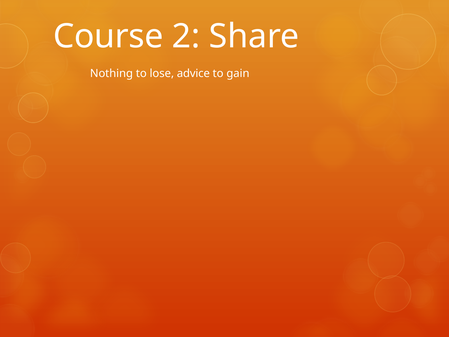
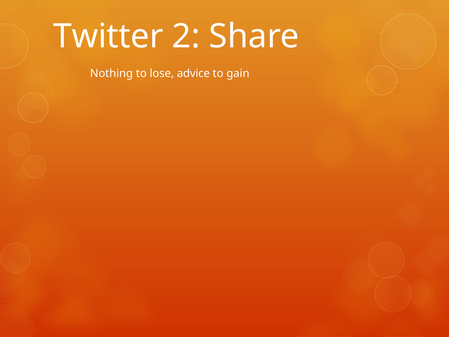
Course: Course -> Twitter
